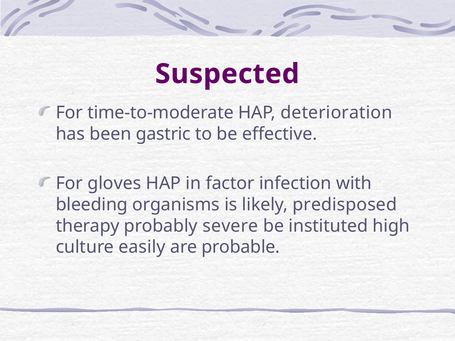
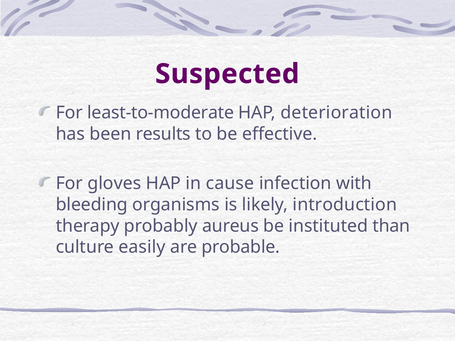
time-to-moderate: time-to-moderate -> least-to-moderate
gastric: gastric -> results
factor: factor -> cause
predisposed: predisposed -> introduction
severe: severe -> aureus
high: high -> than
